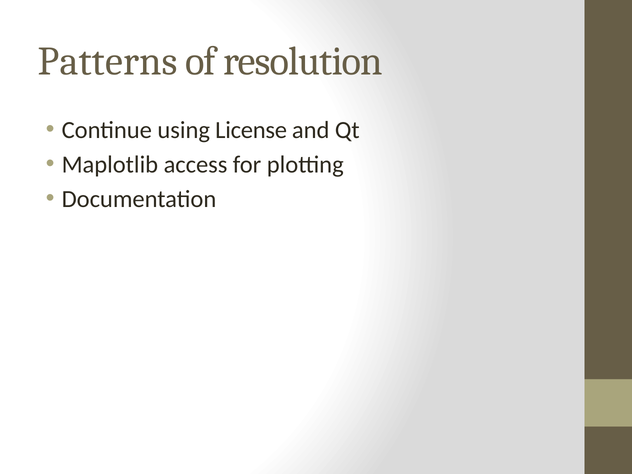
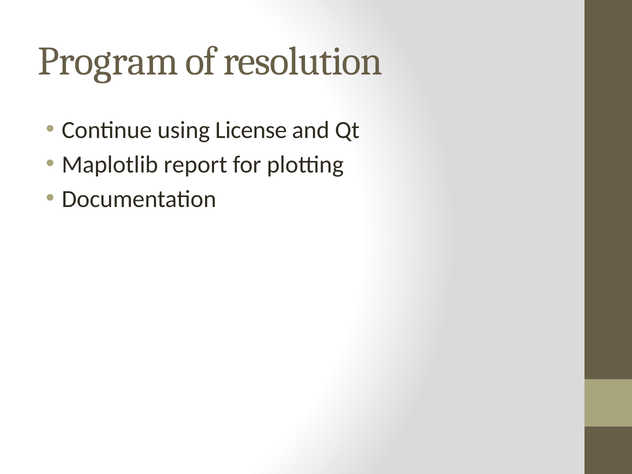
Patterns: Patterns -> Program
access: access -> report
